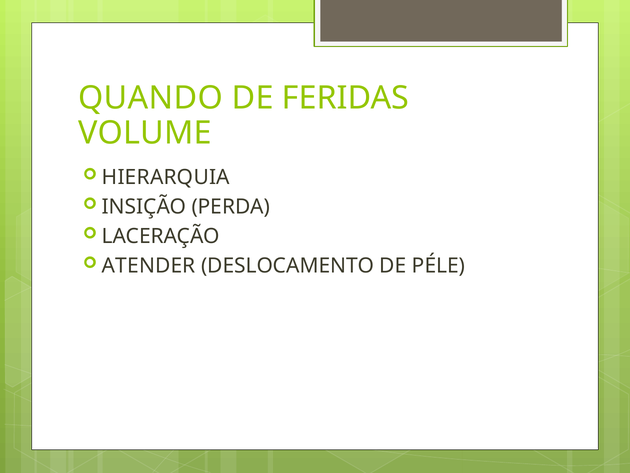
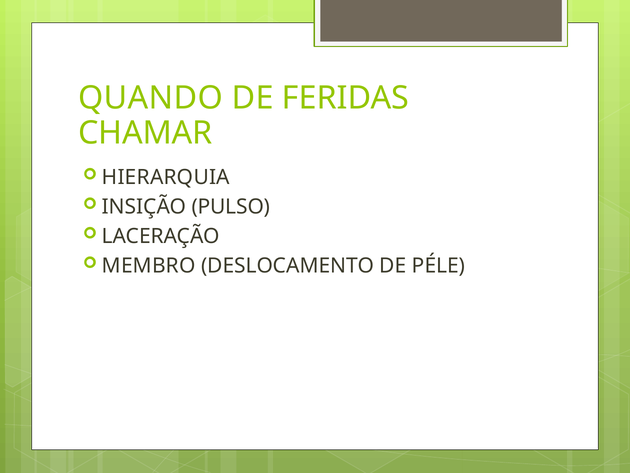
VOLUME: VOLUME -> CHAMAR
PERDA: PERDA -> PULSO
ATENDER: ATENDER -> MEMBRO
